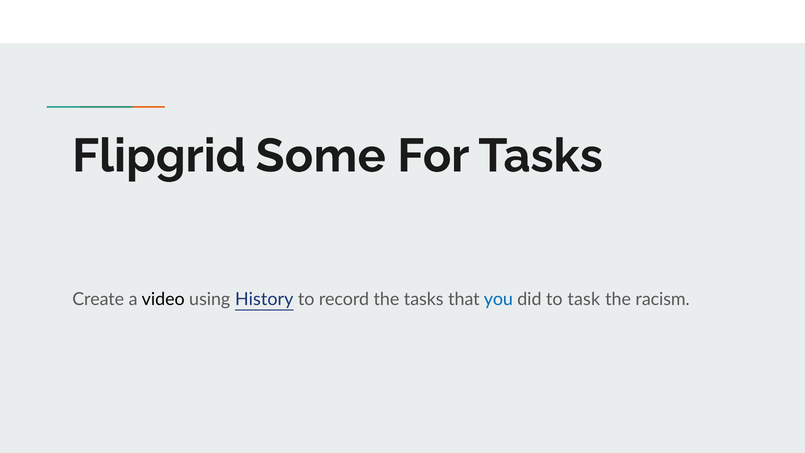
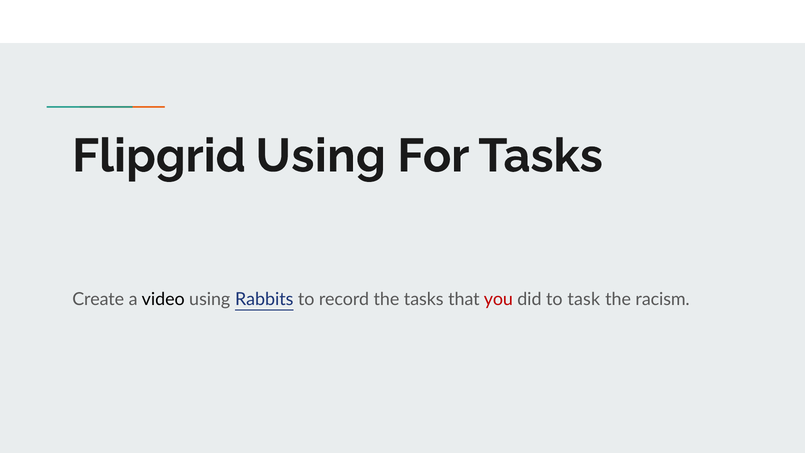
Flipgrid Some: Some -> Using
History: History -> Rabbits
you colour: blue -> red
